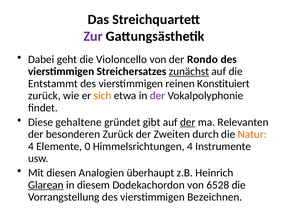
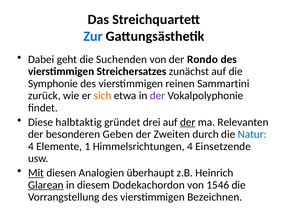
Zur colour: purple -> blue
Violoncello: Violoncello -> Suchenden
zunächst underline: present -> none
Entstammt: Entstammt -> Symphonie
Konstituiert: Konstituiert -> Sammartini
gehaltene: gehaltene -> halbtaktig
gibt: gibt -> drei
besonderen Zurück: Zurück -> Geben
Natur colour: orange -> blue
0: 0 -> 1
Instrumente: Instrumente -> Einsetzende
Mit underline: none -> present
6528: 6528 -> 1546
